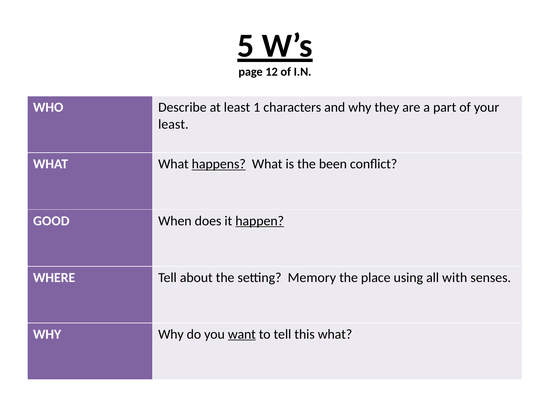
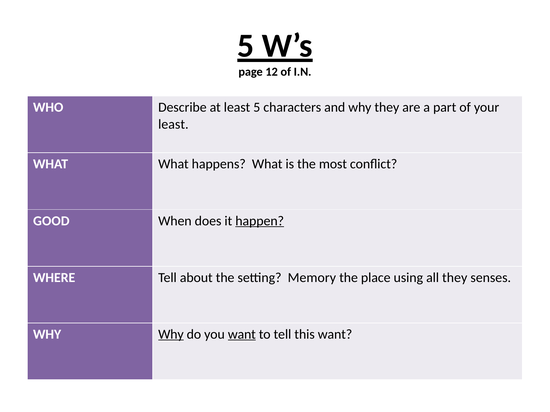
least 1: 1 -> 5
happens underline: present -> none
been: been -> most
all with: with -> they
Why at (171, 335) underline: none -> present
this what: what -> want
